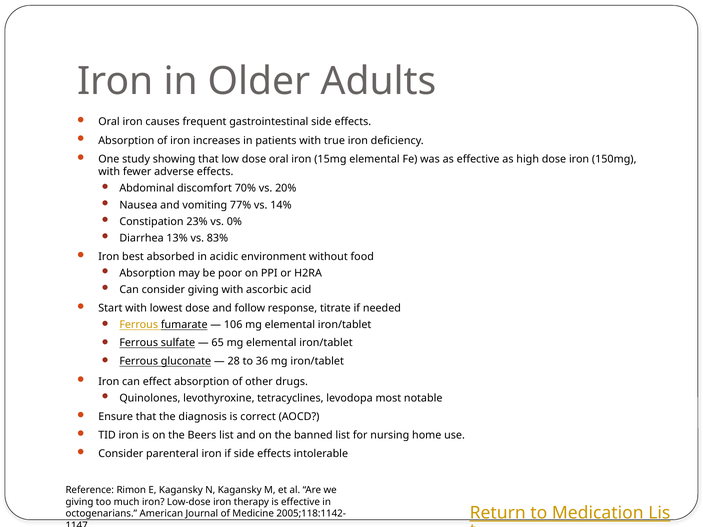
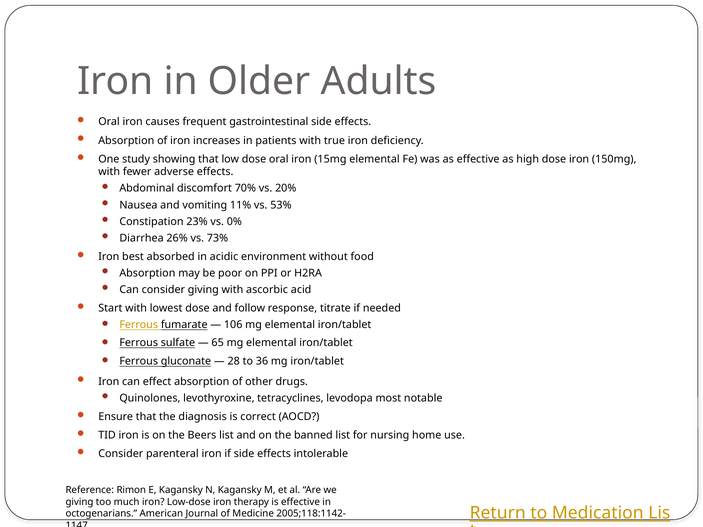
77%: 77% -> 11%
14%: 14% -> 53%
13%: 13% -> 26%
83%: 83% -> 73%
